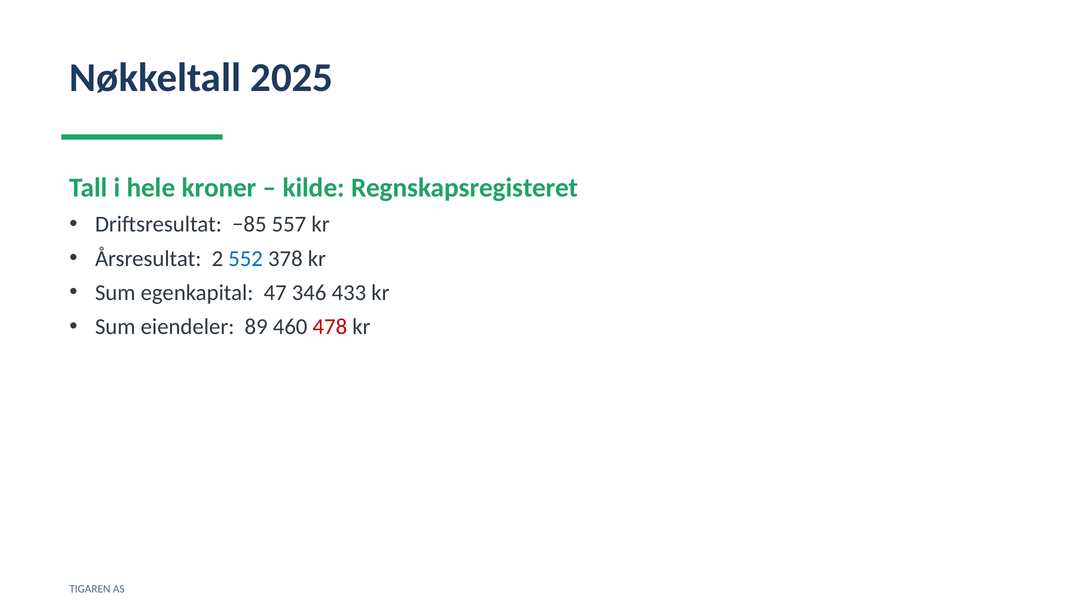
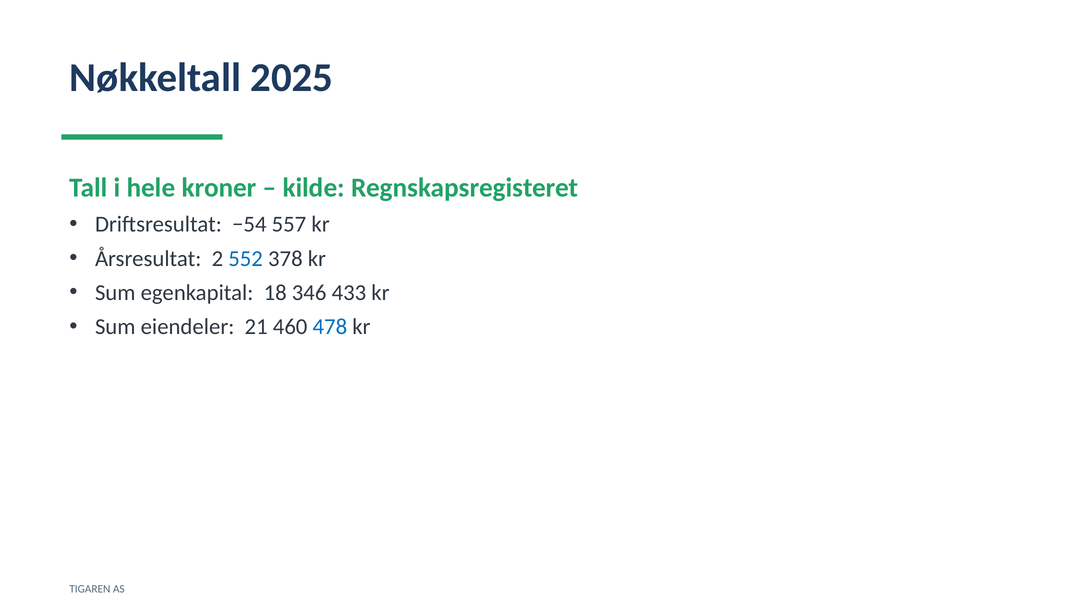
−85: −85 -> −54
47: 47 -> 18
89: 89 -> 21
478 colour: red -> blue
